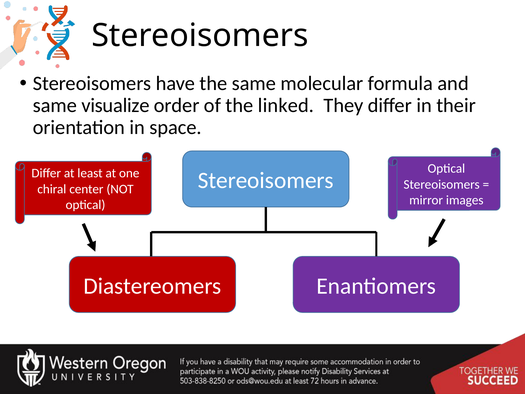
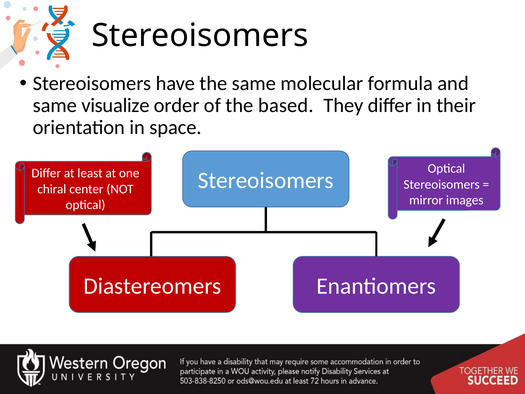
linked: linked -> based
